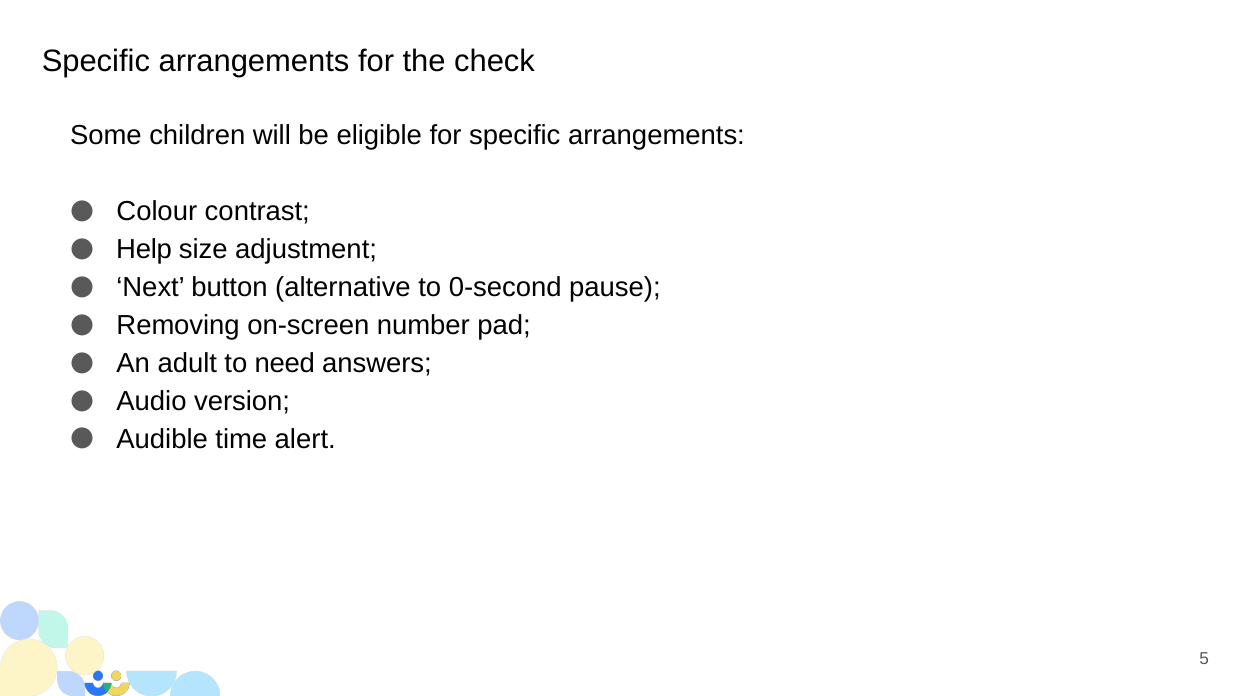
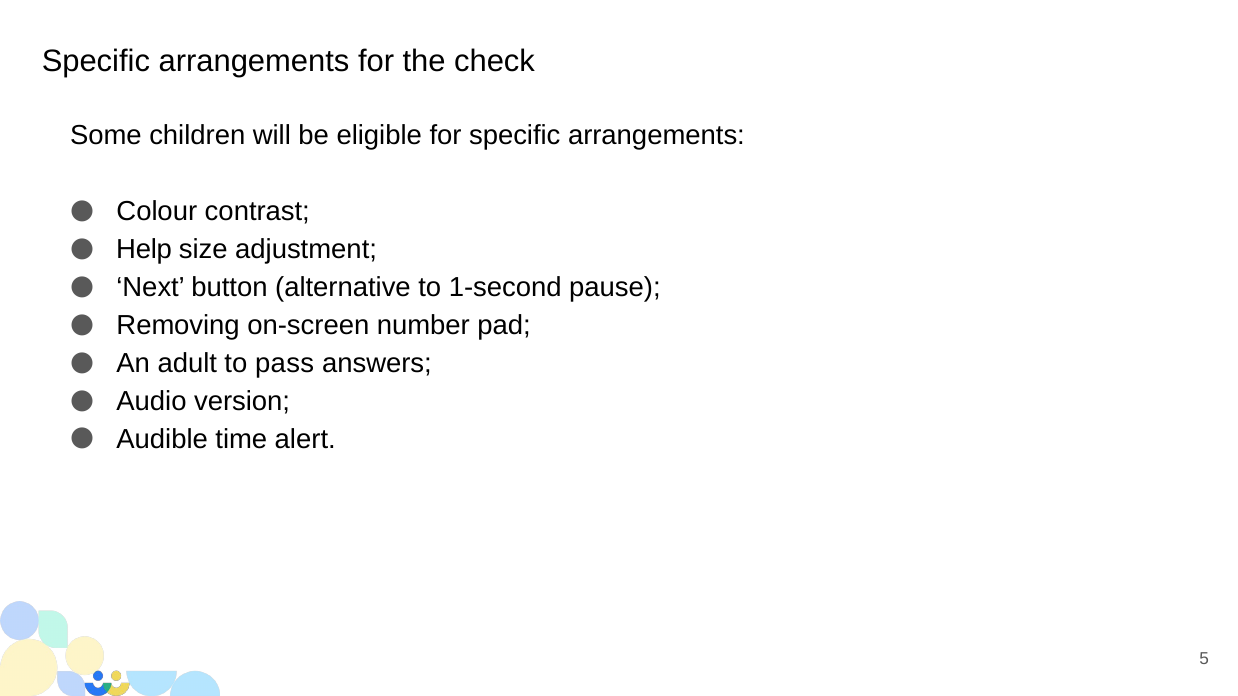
0-second: 0-second -> 1-second
need: need -> pass
